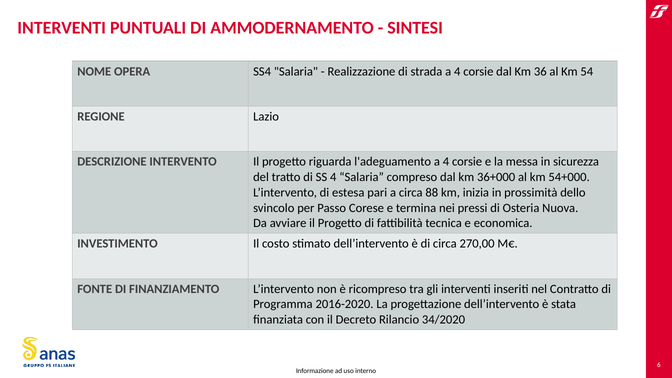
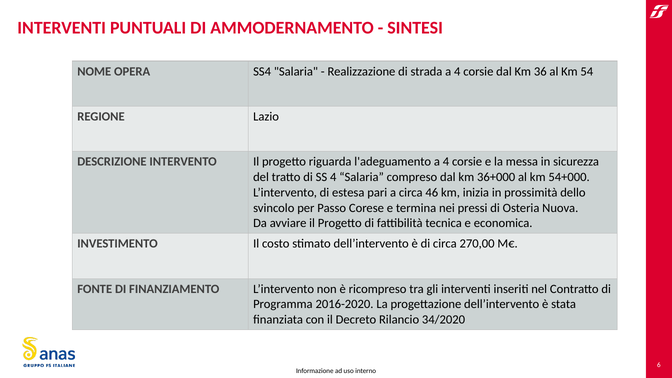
88: 88 -> 46
